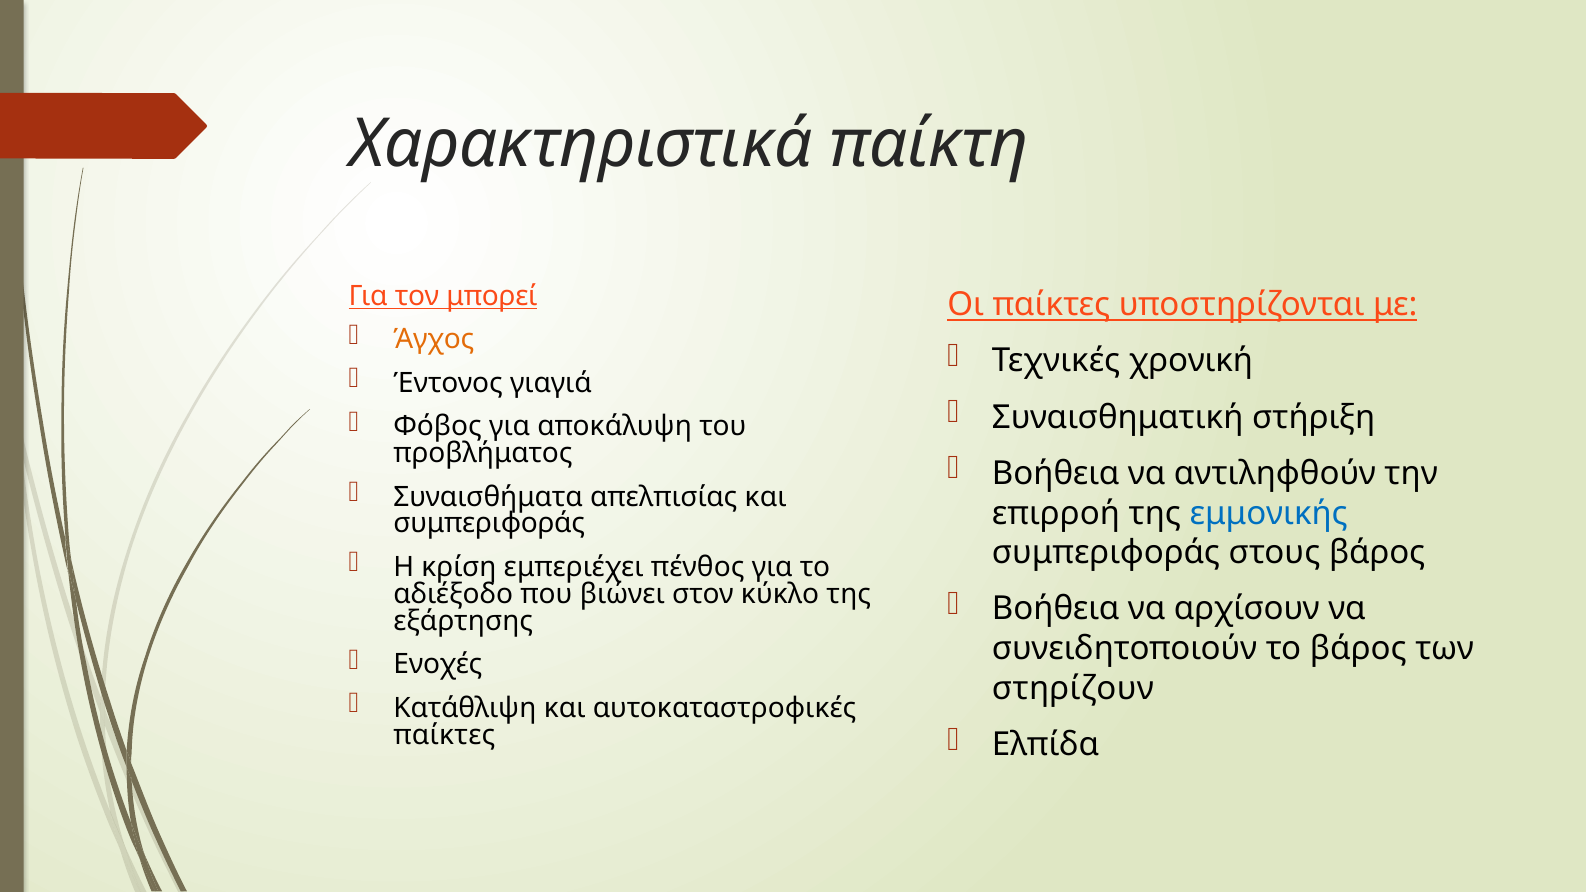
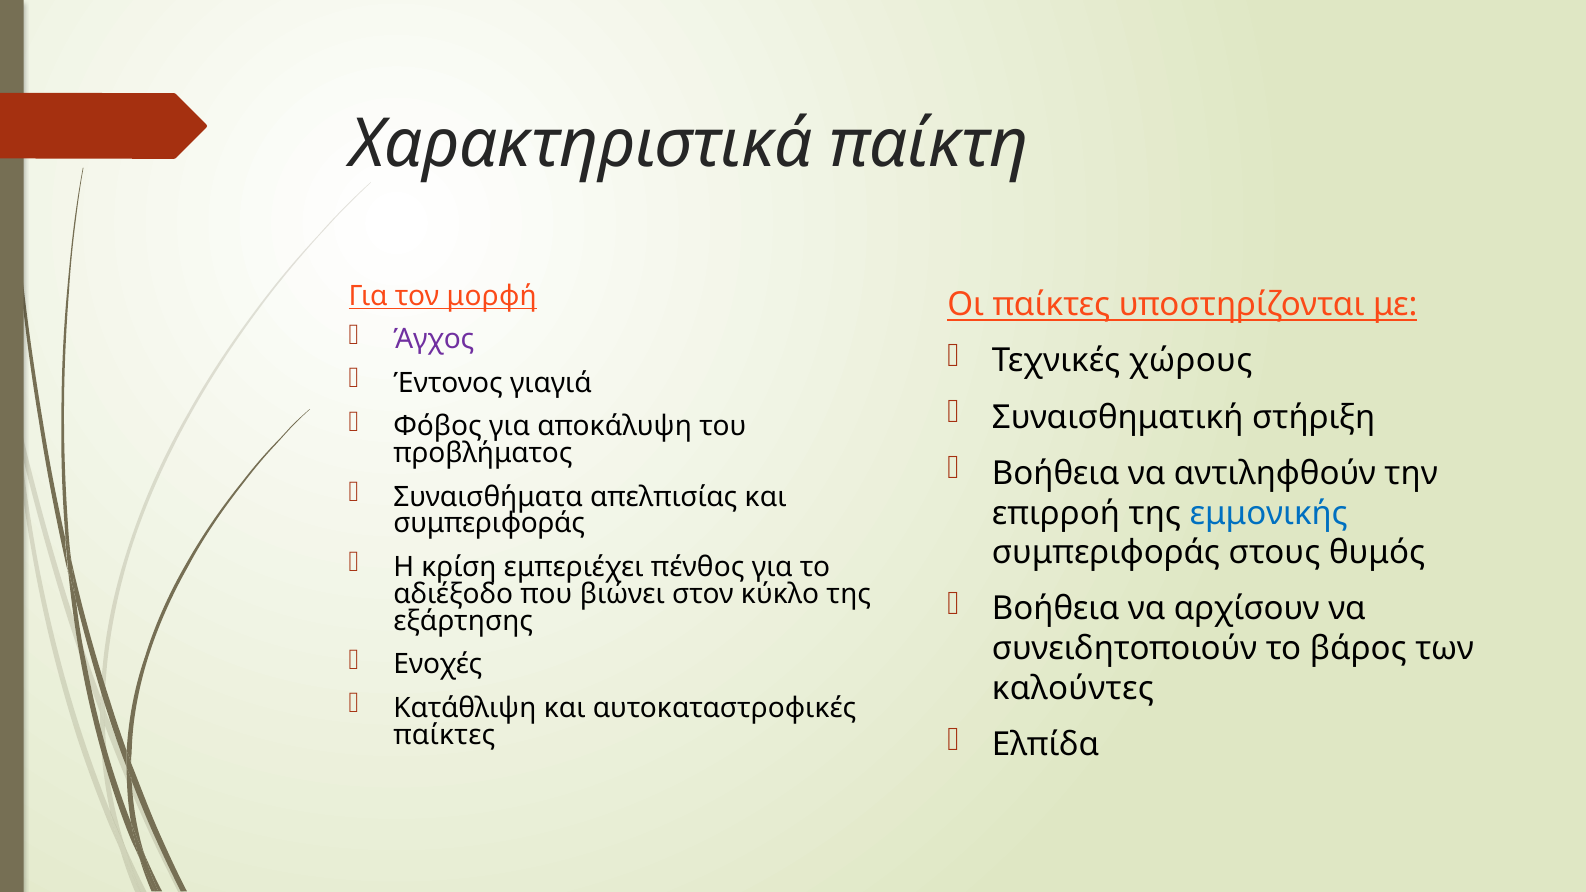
μπορεί: μπορεί -> μορφή
Άγχος colour: orange -> purple
χρονική: χρονική -> χώρους
στους βάρος: βάρος -> θυμός
στηρίζουν: στηρίζουν -> καλούντες
